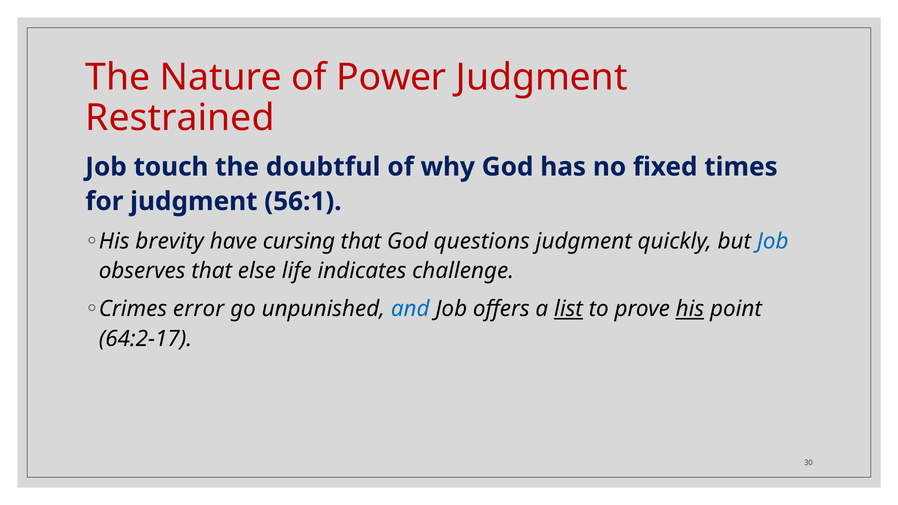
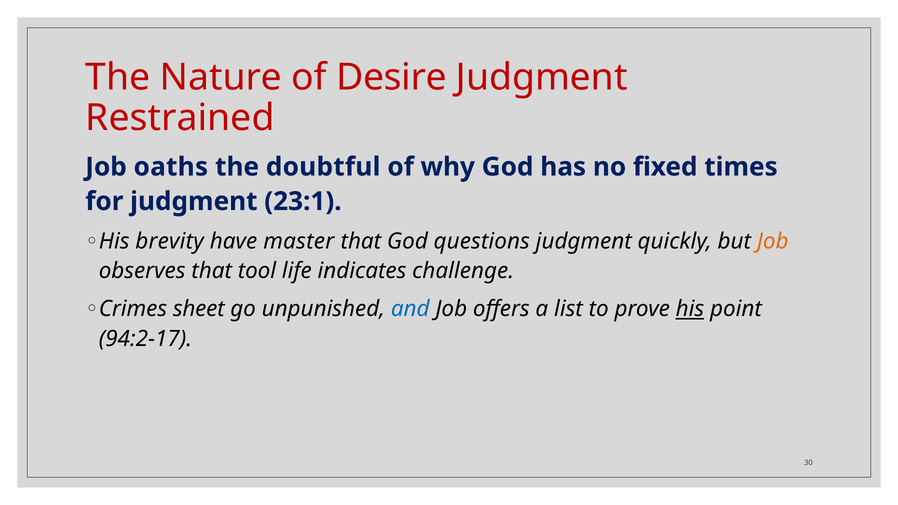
Power: Power -> Desire
touch: touch -> oaths
56:1: 56:1 -> 23:1
cursing: cursing -> master
Job at (773, 241) colour: blue -> orange
else: else -> tool
error: error -> sheet
list underline: present -> none
64:2-17: 64:2-17 -> 94:2-17
